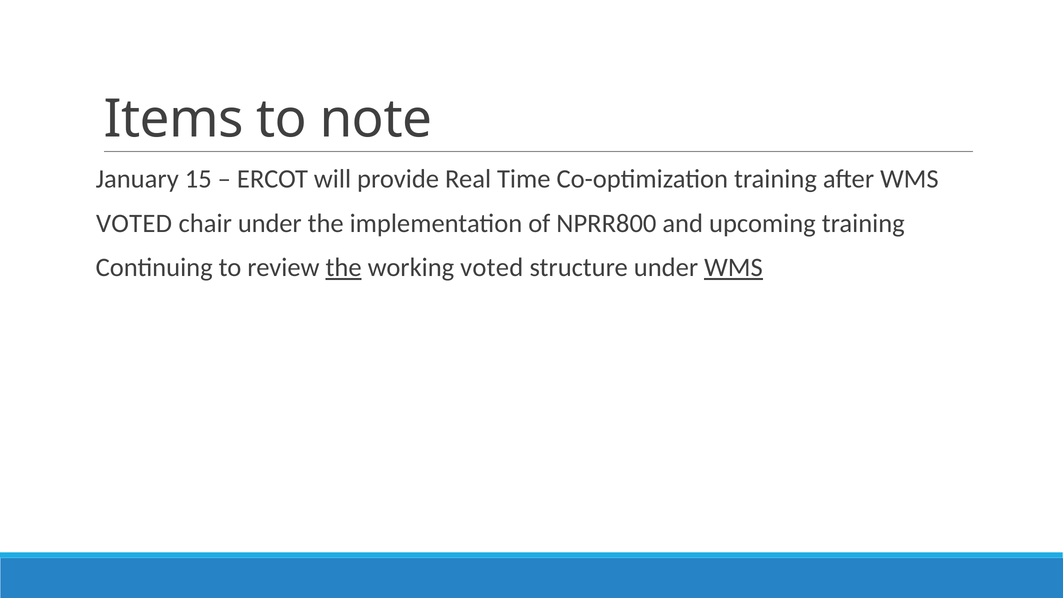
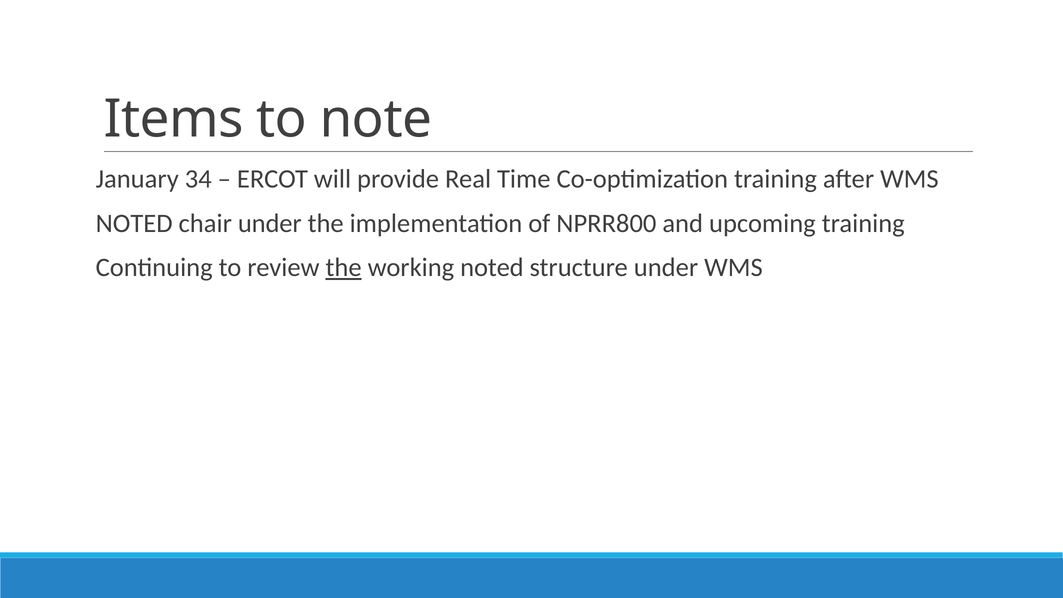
15: 15 -> 34
VOTED at (134, 223): VOTED -> NOTED
working voted: voted -> noted
WMS at (733, 268) underline: present -> none
